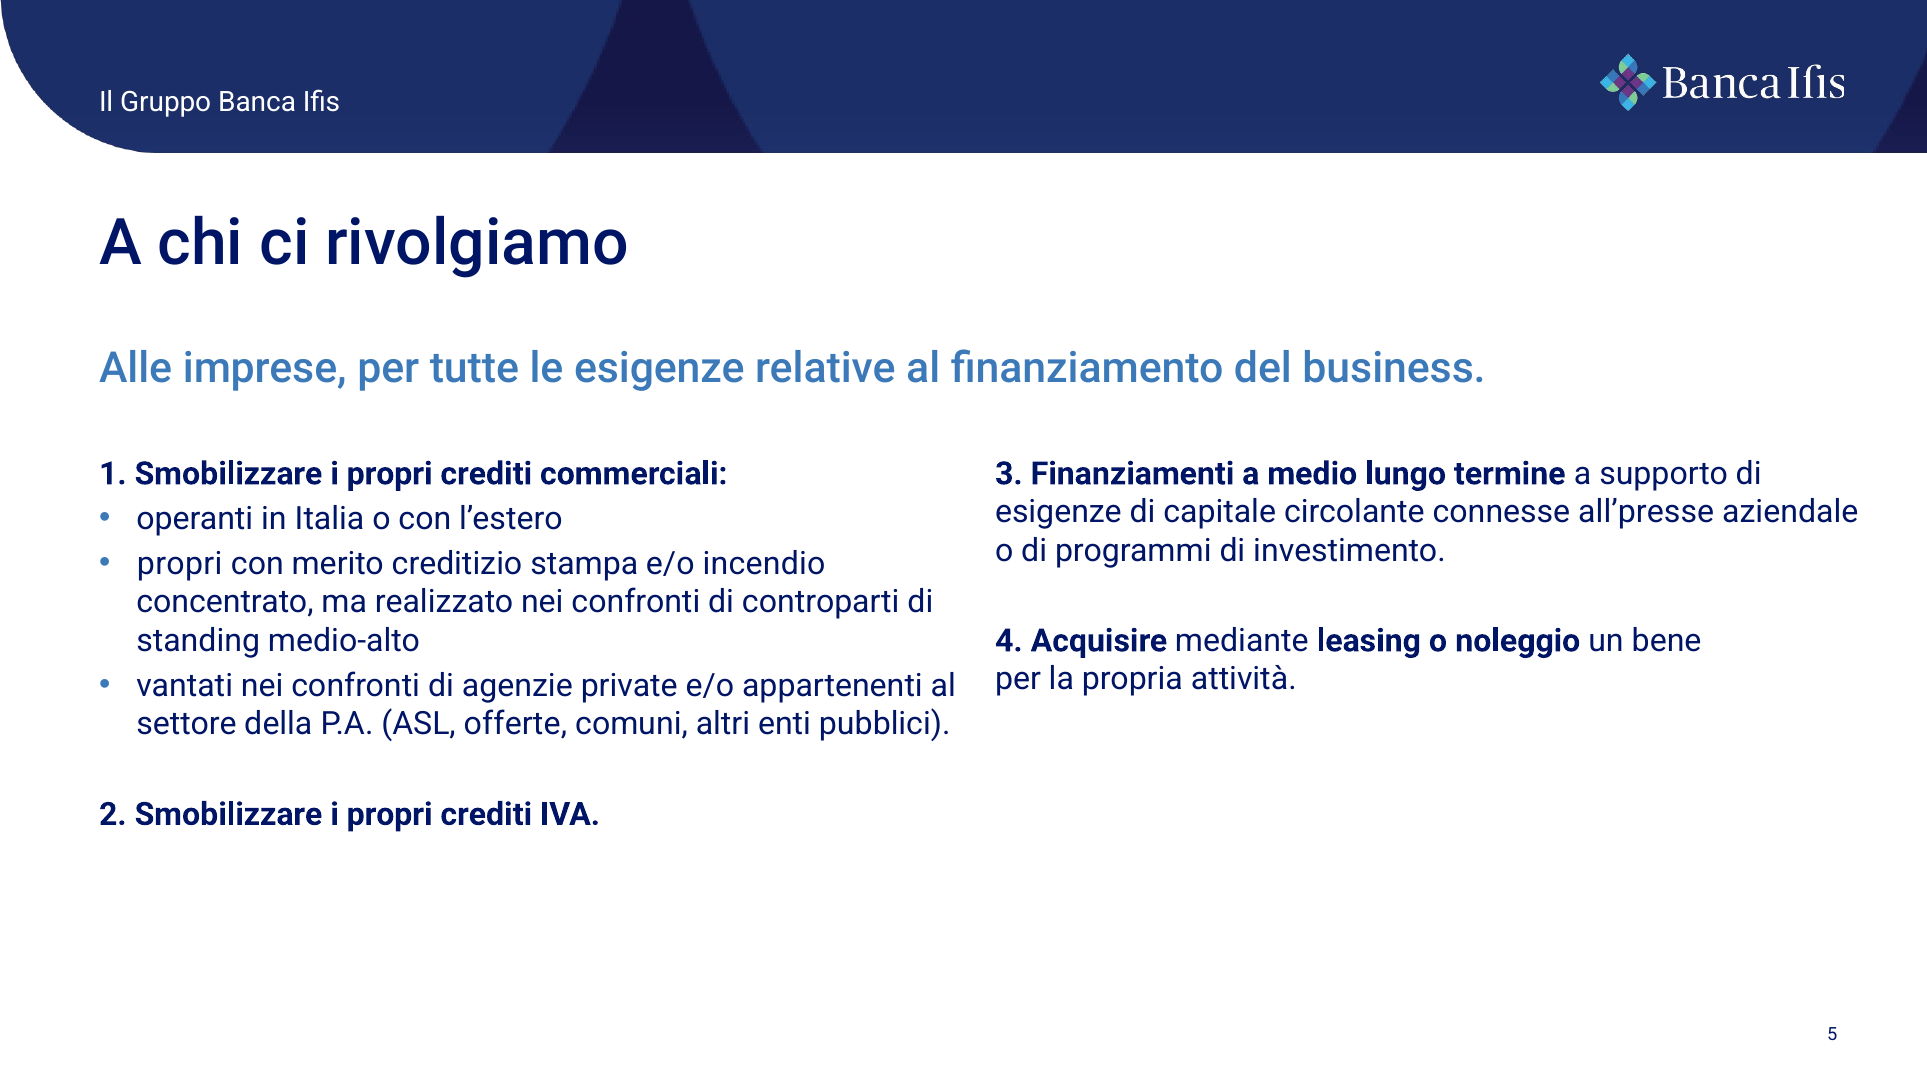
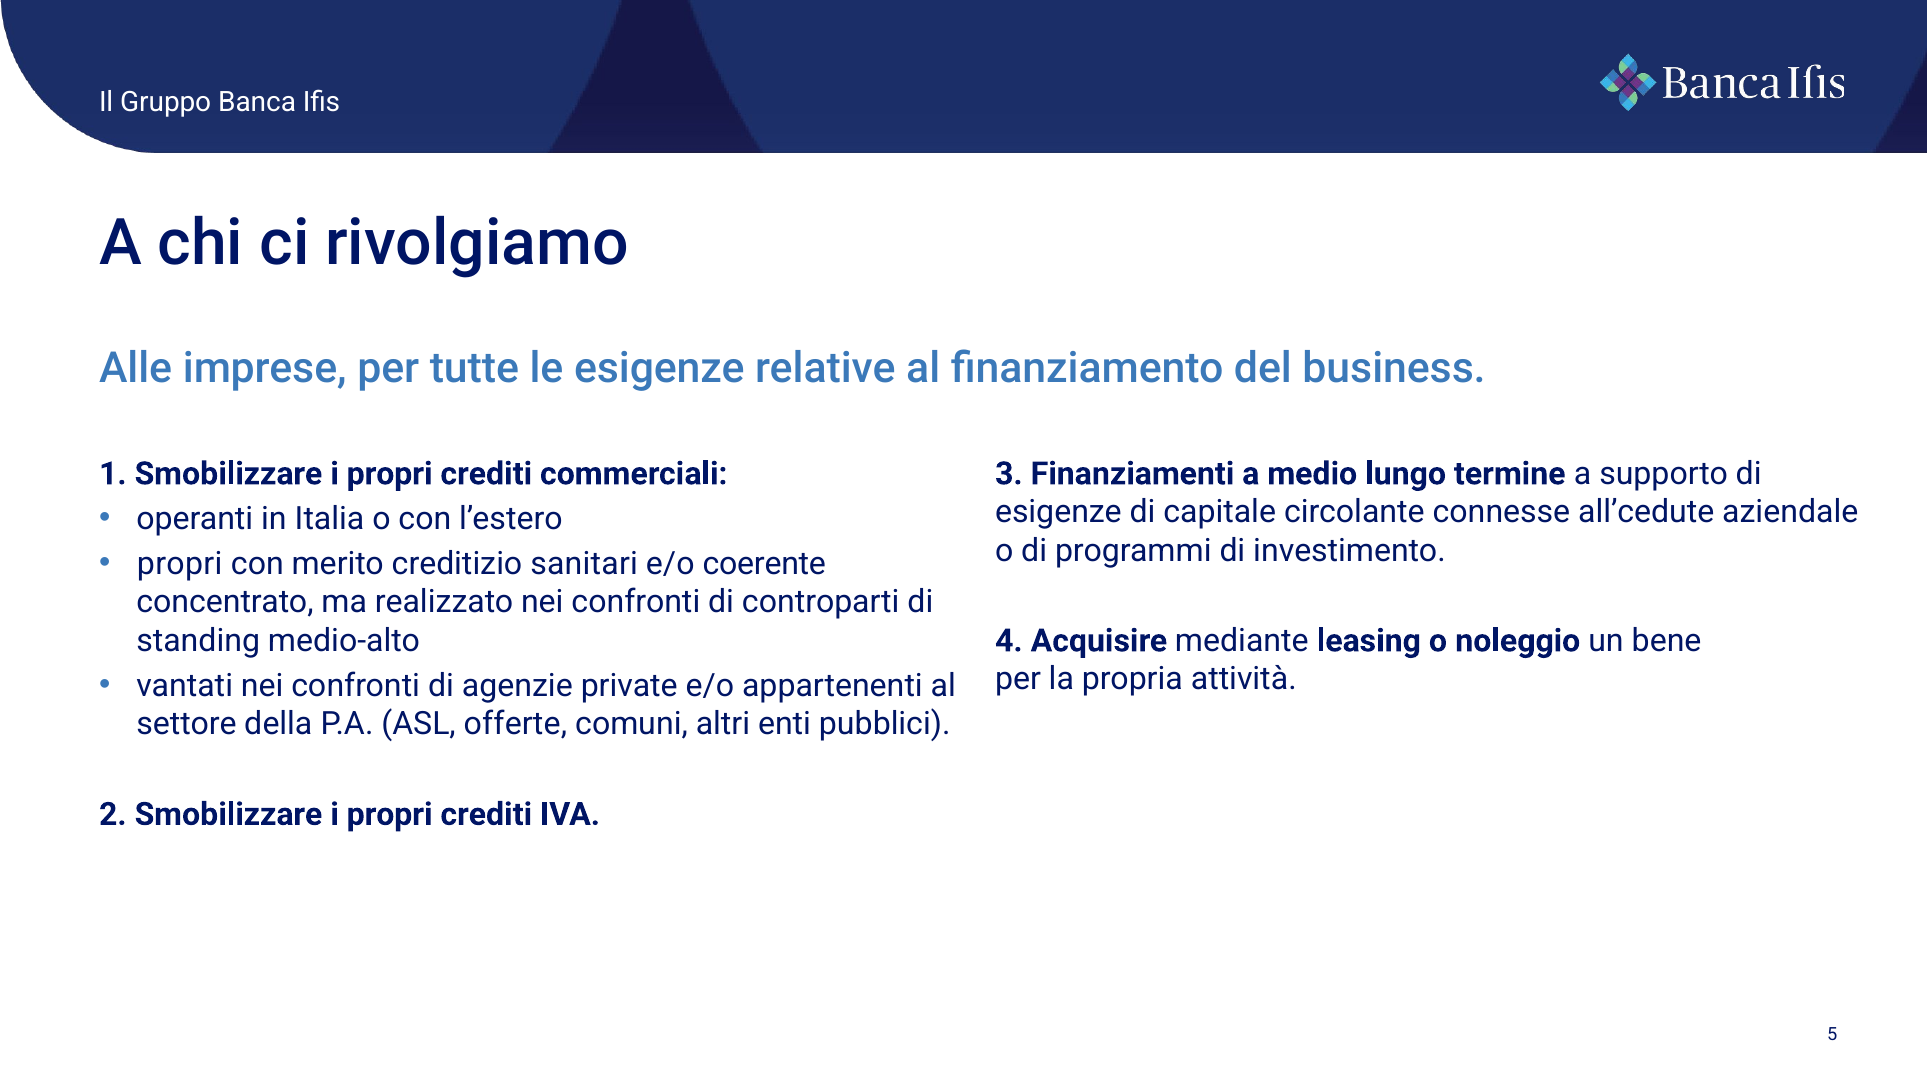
all’presse: all’presse -> all’cedute
stampa: stampa -> sanitari
incendio: incendio -> coerente
